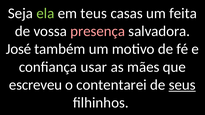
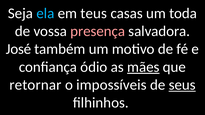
ela colour: light green -> light blue
feita: feita -> toda
usar: usar -> ódio
mães underline: none -> present
escreveu: escreveu -> retornar
contentarei: contentarei -> impossíveis
